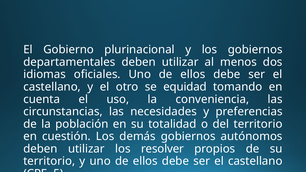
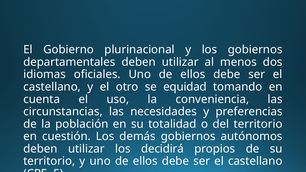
resolver: resolver -> decidirá
